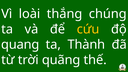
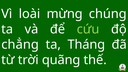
thắng: thắng -> mừng
cứu colour: yellow -> light green
quang: quang -> chẳng
Thành: Thành -> Tháng
